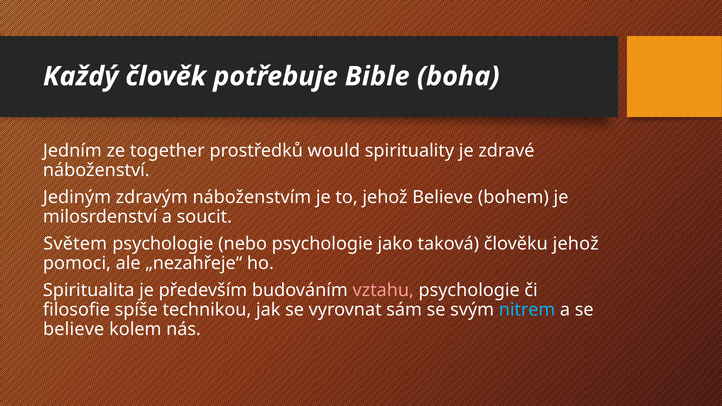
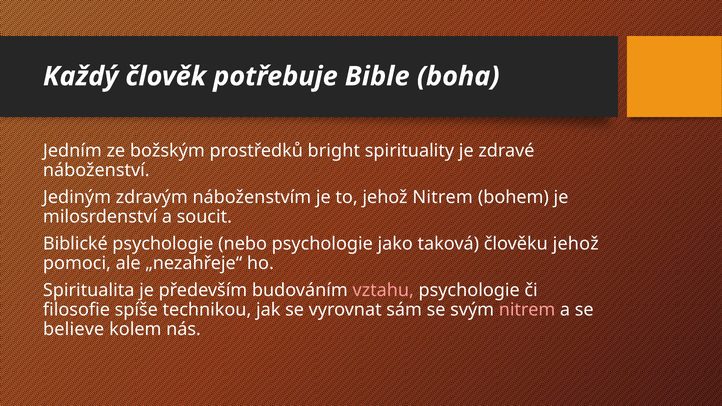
together: together -> božským
would: would -> bright
jehož Believe: Believe -> Nitrem
Světem: Světem -> Biblické
nitrem at (527, 310) colour: light blue -> pink
